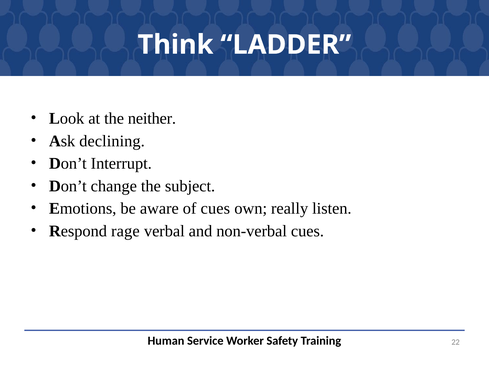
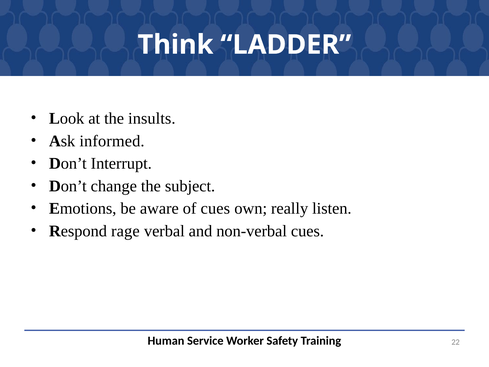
neither: neither -> insults
declining: declining -> informed
